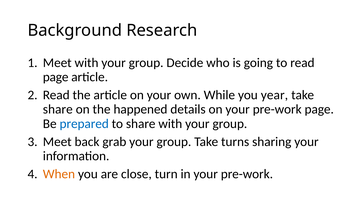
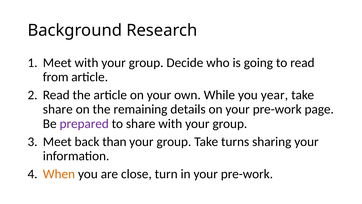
page at (56, 77): page -> from
happened: happened -> remaining
prepared colour: blue -> purple
grab: grab -> than
